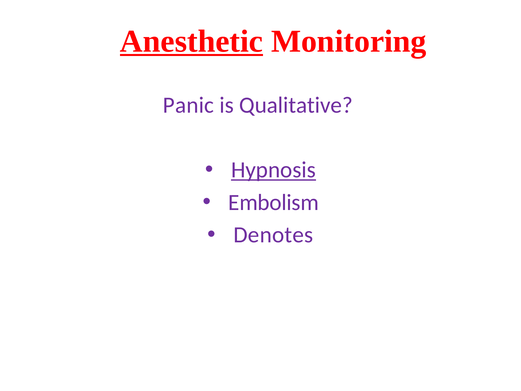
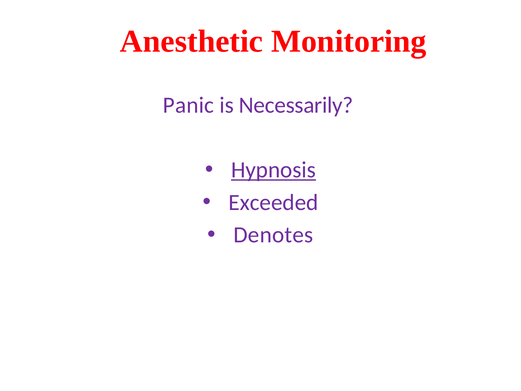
Anesthetic underline: present -> none
Qualitative: Qualitative -> Necessarily
Embolism: Embolism -> Exceeded
